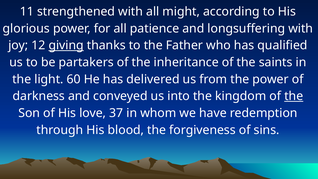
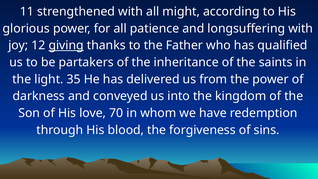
60: 60 -> 35
the at (294, 96) underline: present -> none
37: 37 -> 70
